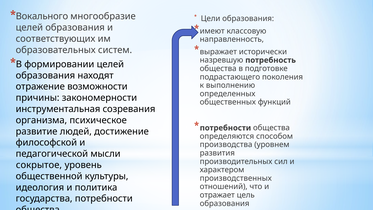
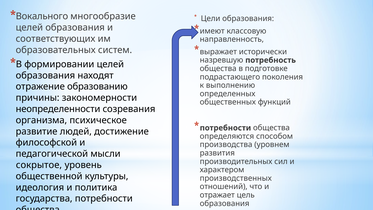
возможности: возможности -> образованию
инструментальная: инструментальная -> неопределенности
